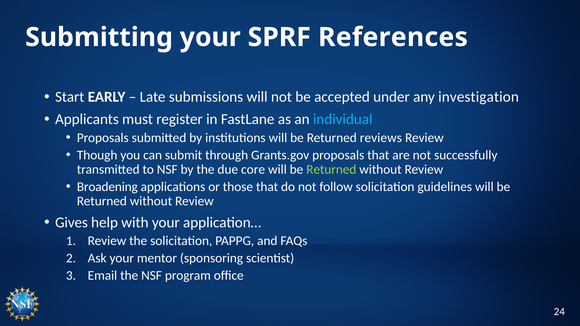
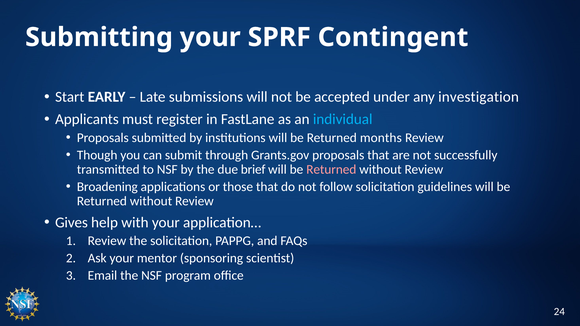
References: References -> Contingent
reviews: reviews -> months
core: core -> brief
Returned at (331, 169) colour: light green -> pink
